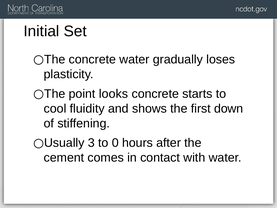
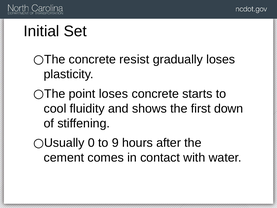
concrete water: water -> resist
point looks: looks -> loses
3: 3 -> 0
0: 0 -> 9
